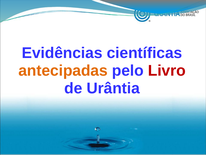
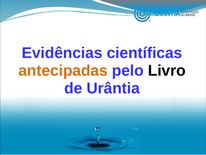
Livro colour: red -> black
